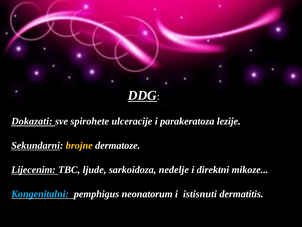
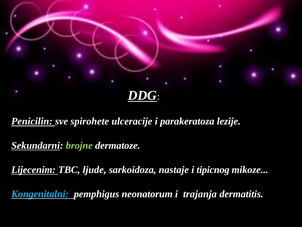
Dokazati: Dokazati -> Penicilin
brojne colour: yellow -> light green
nedelje: nedelje -> nastaje
direktni: direktni -> tipicnog
istisnuti: istisnuti -> trajanja
